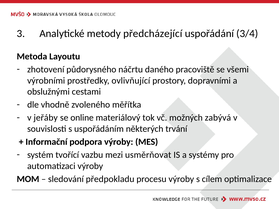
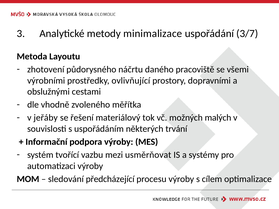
předcházející: předcházející -> minimalizace
3/4: 3/4 -> 3/7
online: online -> řešení
zabývá: zabývá -> malých
předpokladu: předpokladu -> předcházející
